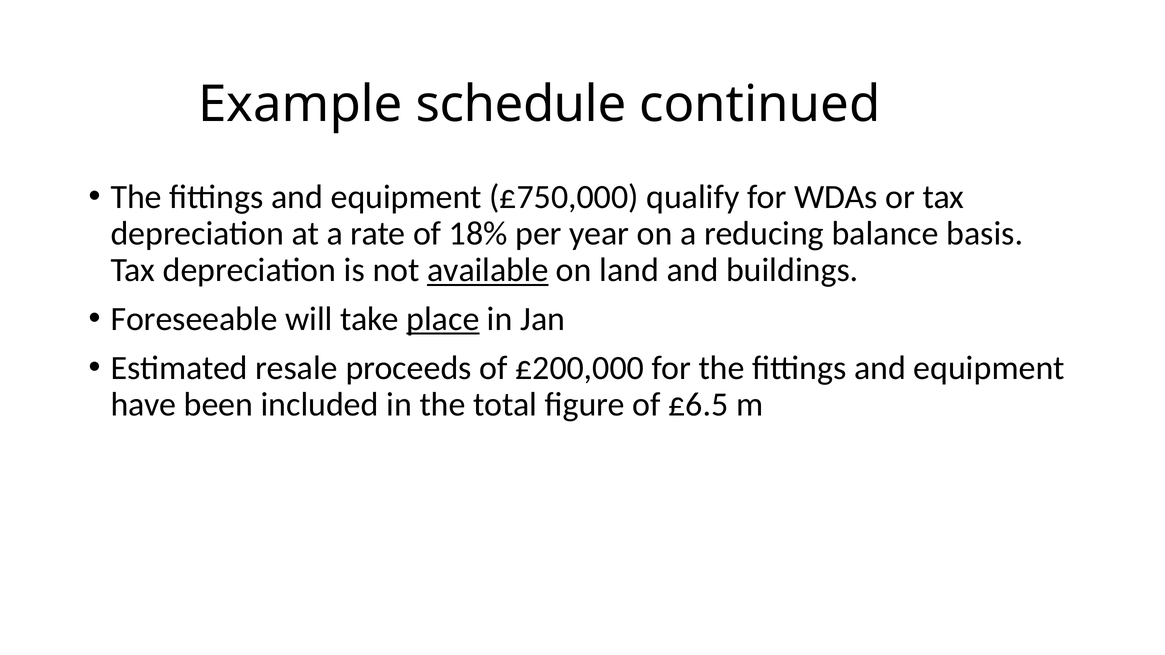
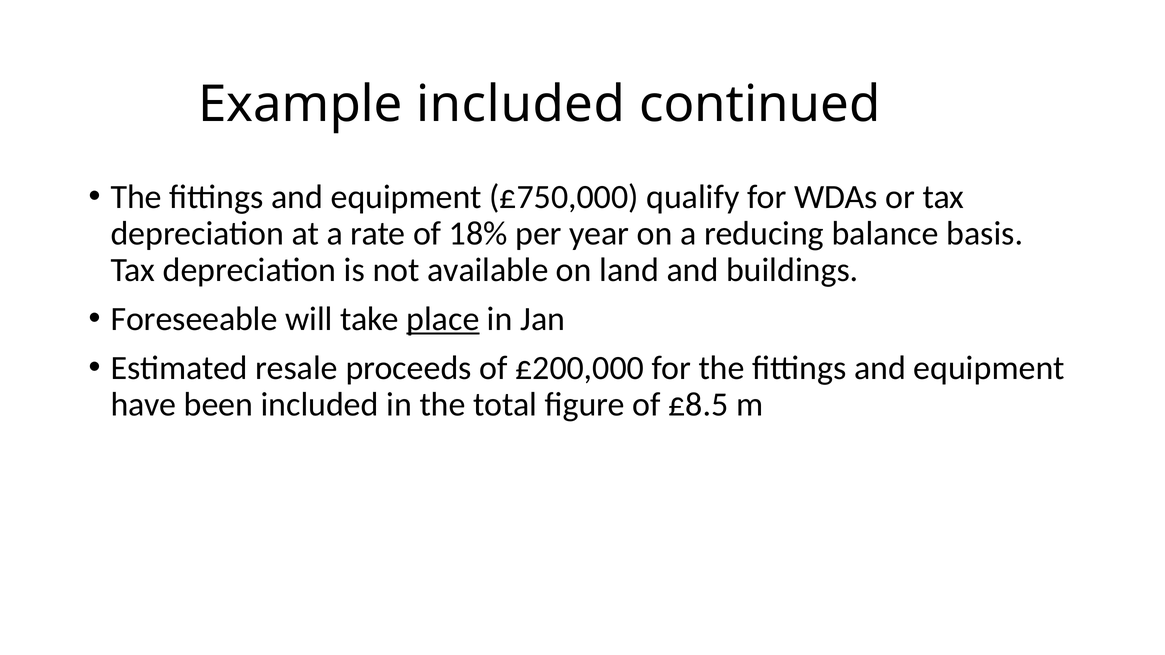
Example schedule: schedule -> included
available underline: present -> none
£6.5: £6.5 -> £8.5
